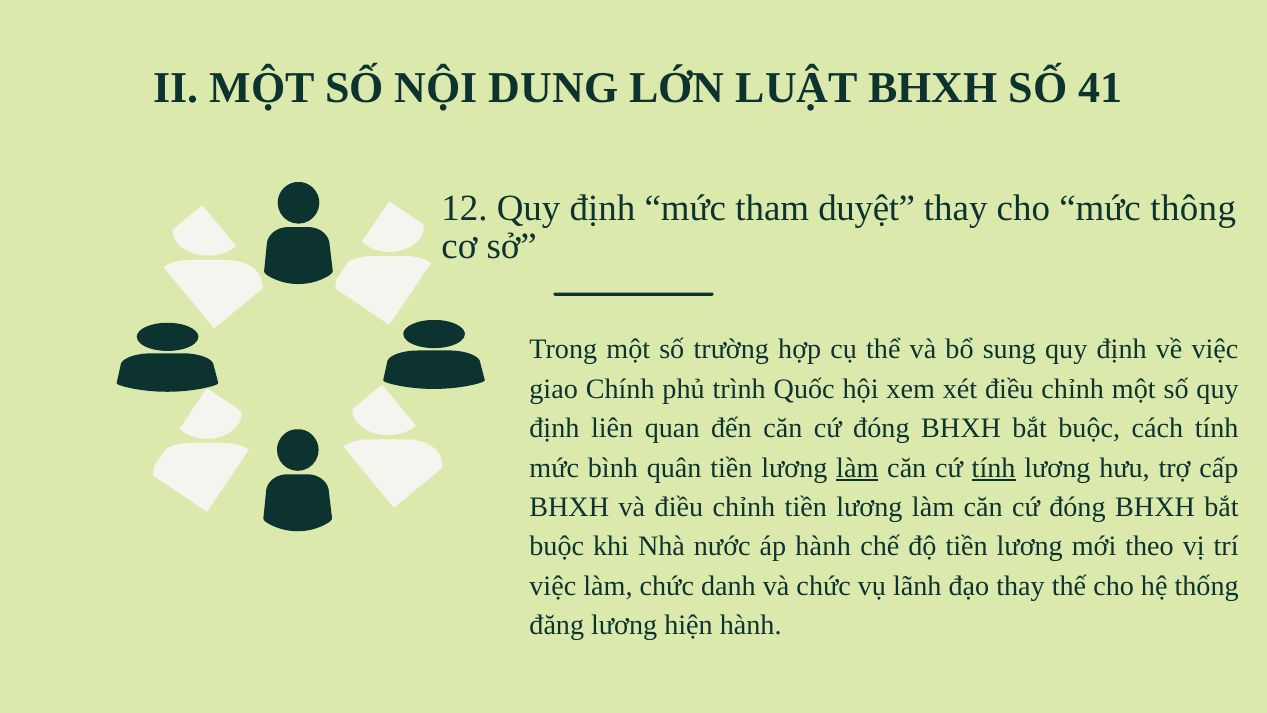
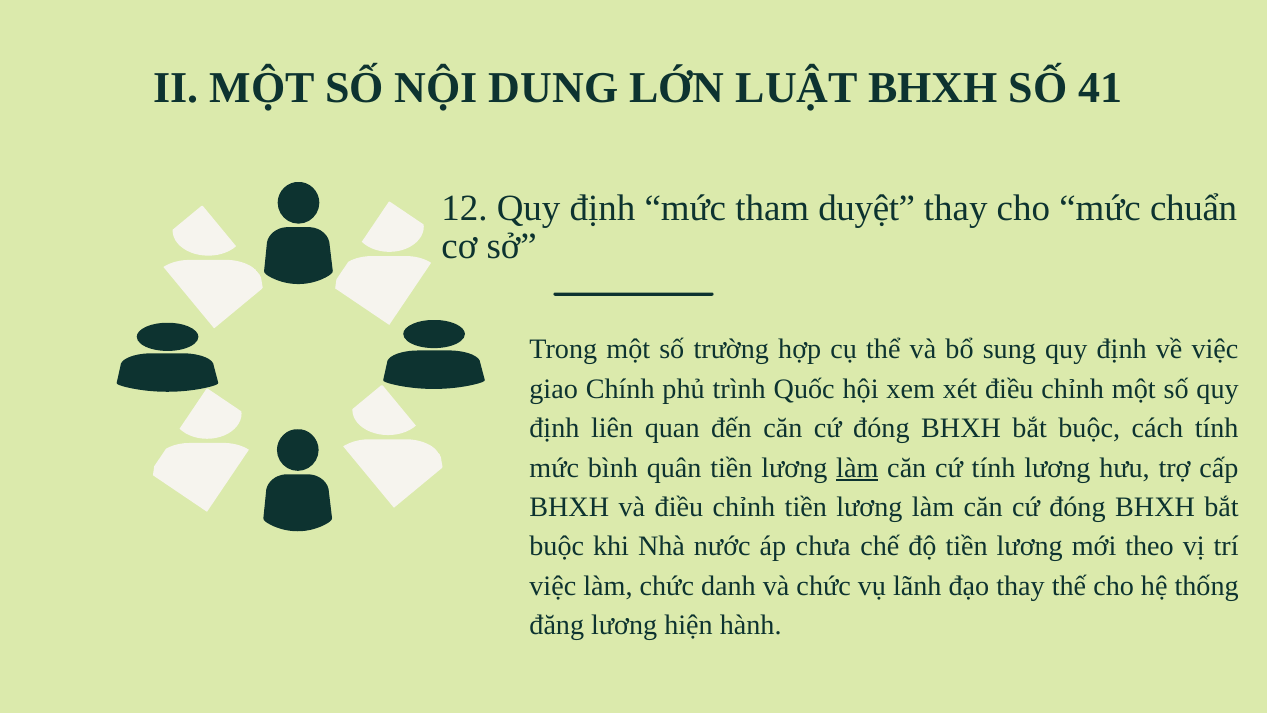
thông: thông -> chuẩn
tính at (994, 468) underline: present -> none
áp hành: hành -> chưa
